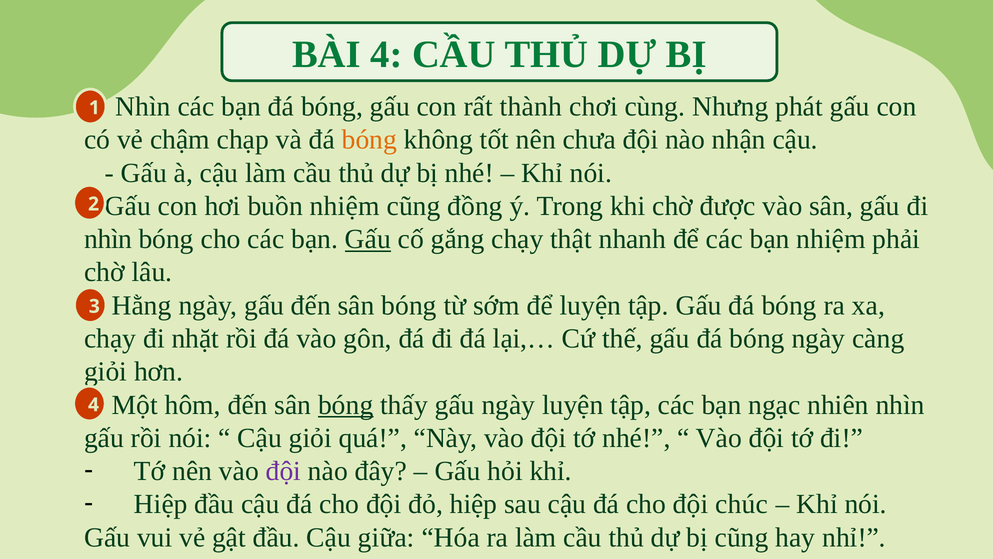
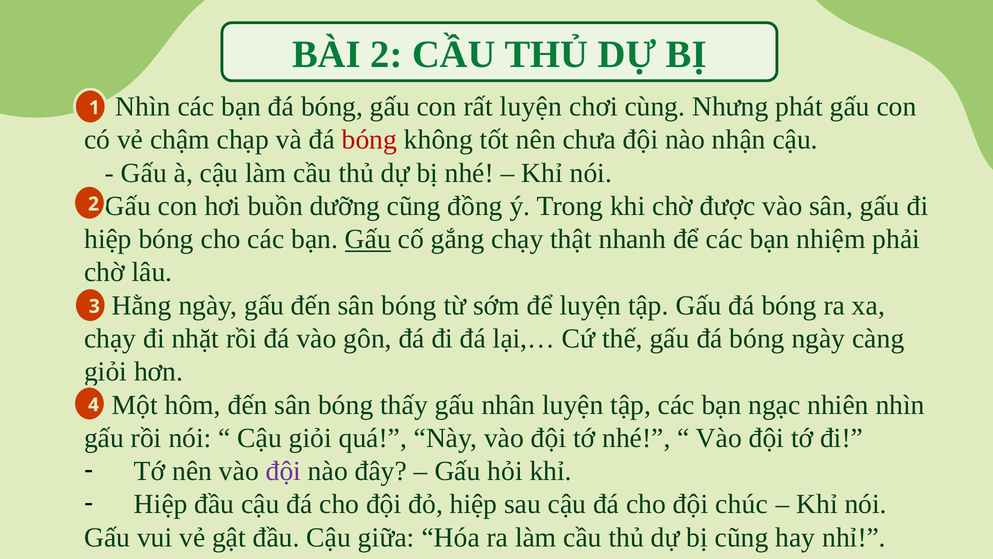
BÀI 4: 4 -> 2
rất thành: thành -> luyện
bóng at (369, 140) colour: orange -> red
buồn nhiệm: nhiệm -> dưỡng
nhìn at (108, 239): nhìn -> hiệp
bóng at (346, 405) underline: present -> none
gấu ngày: ngày -> nhân
